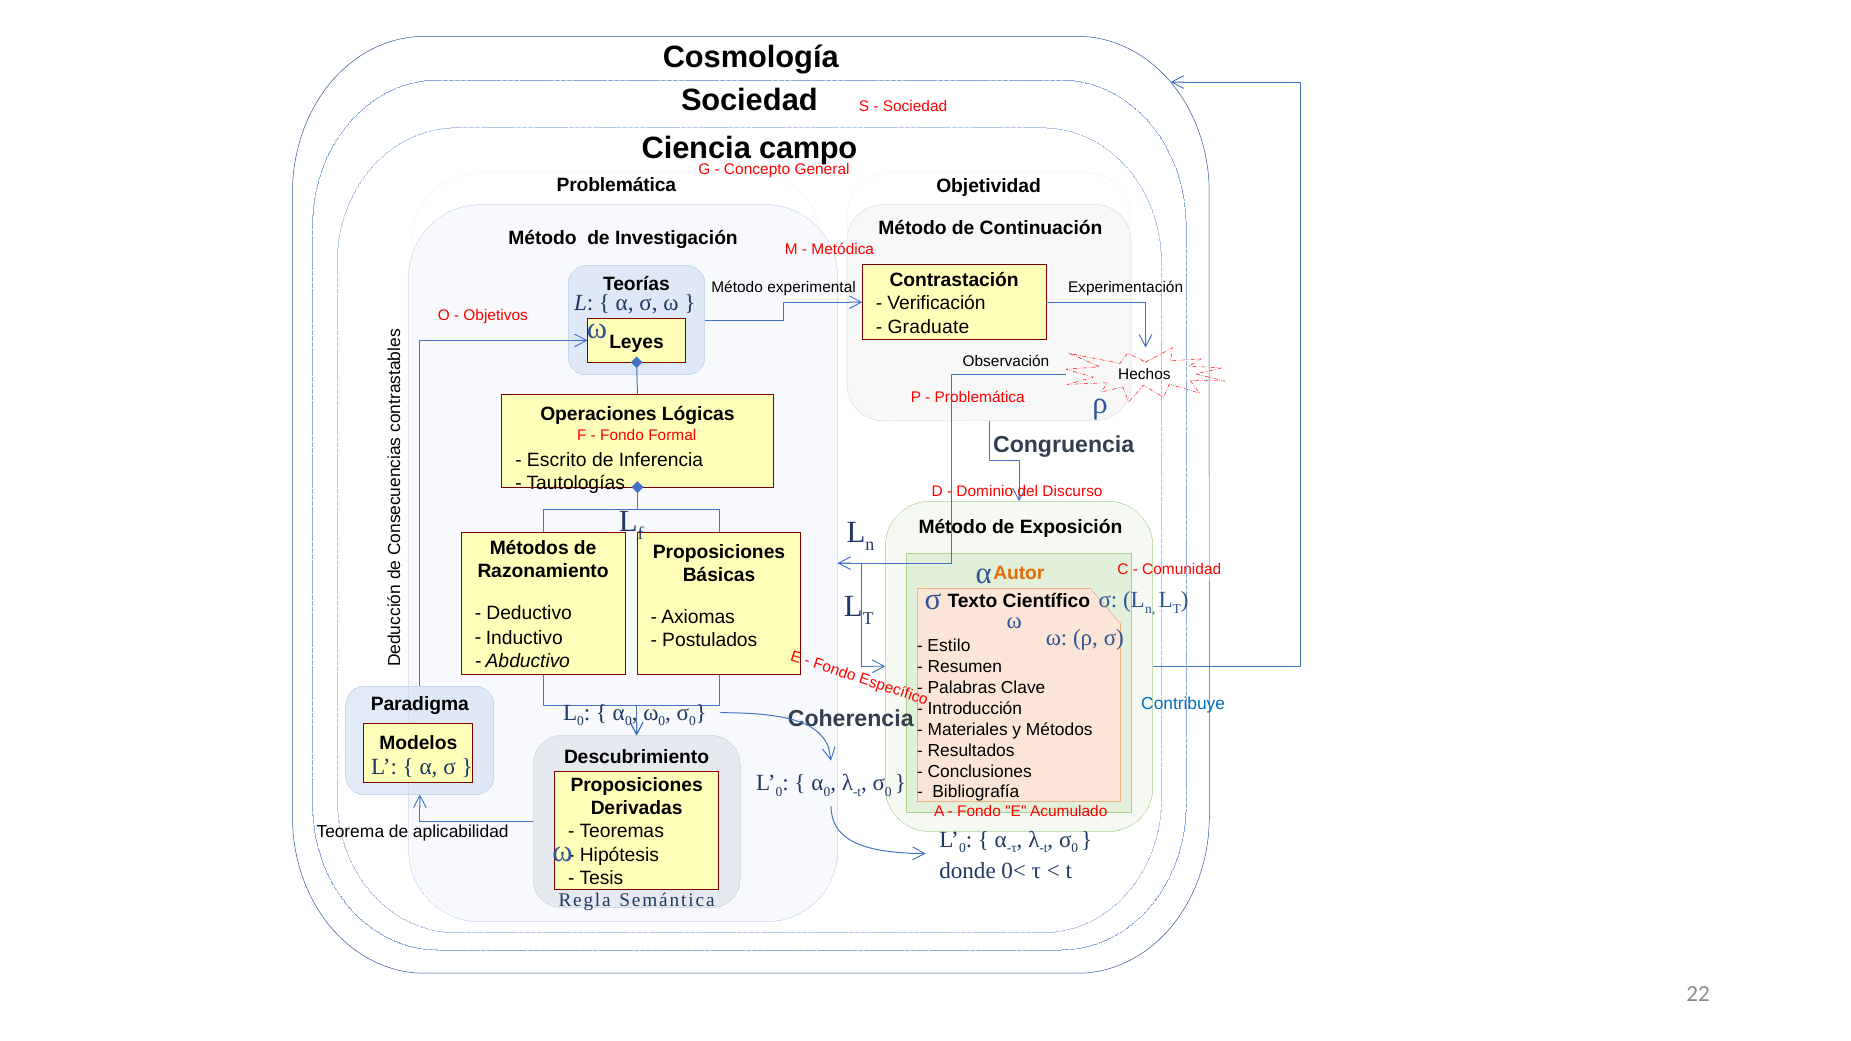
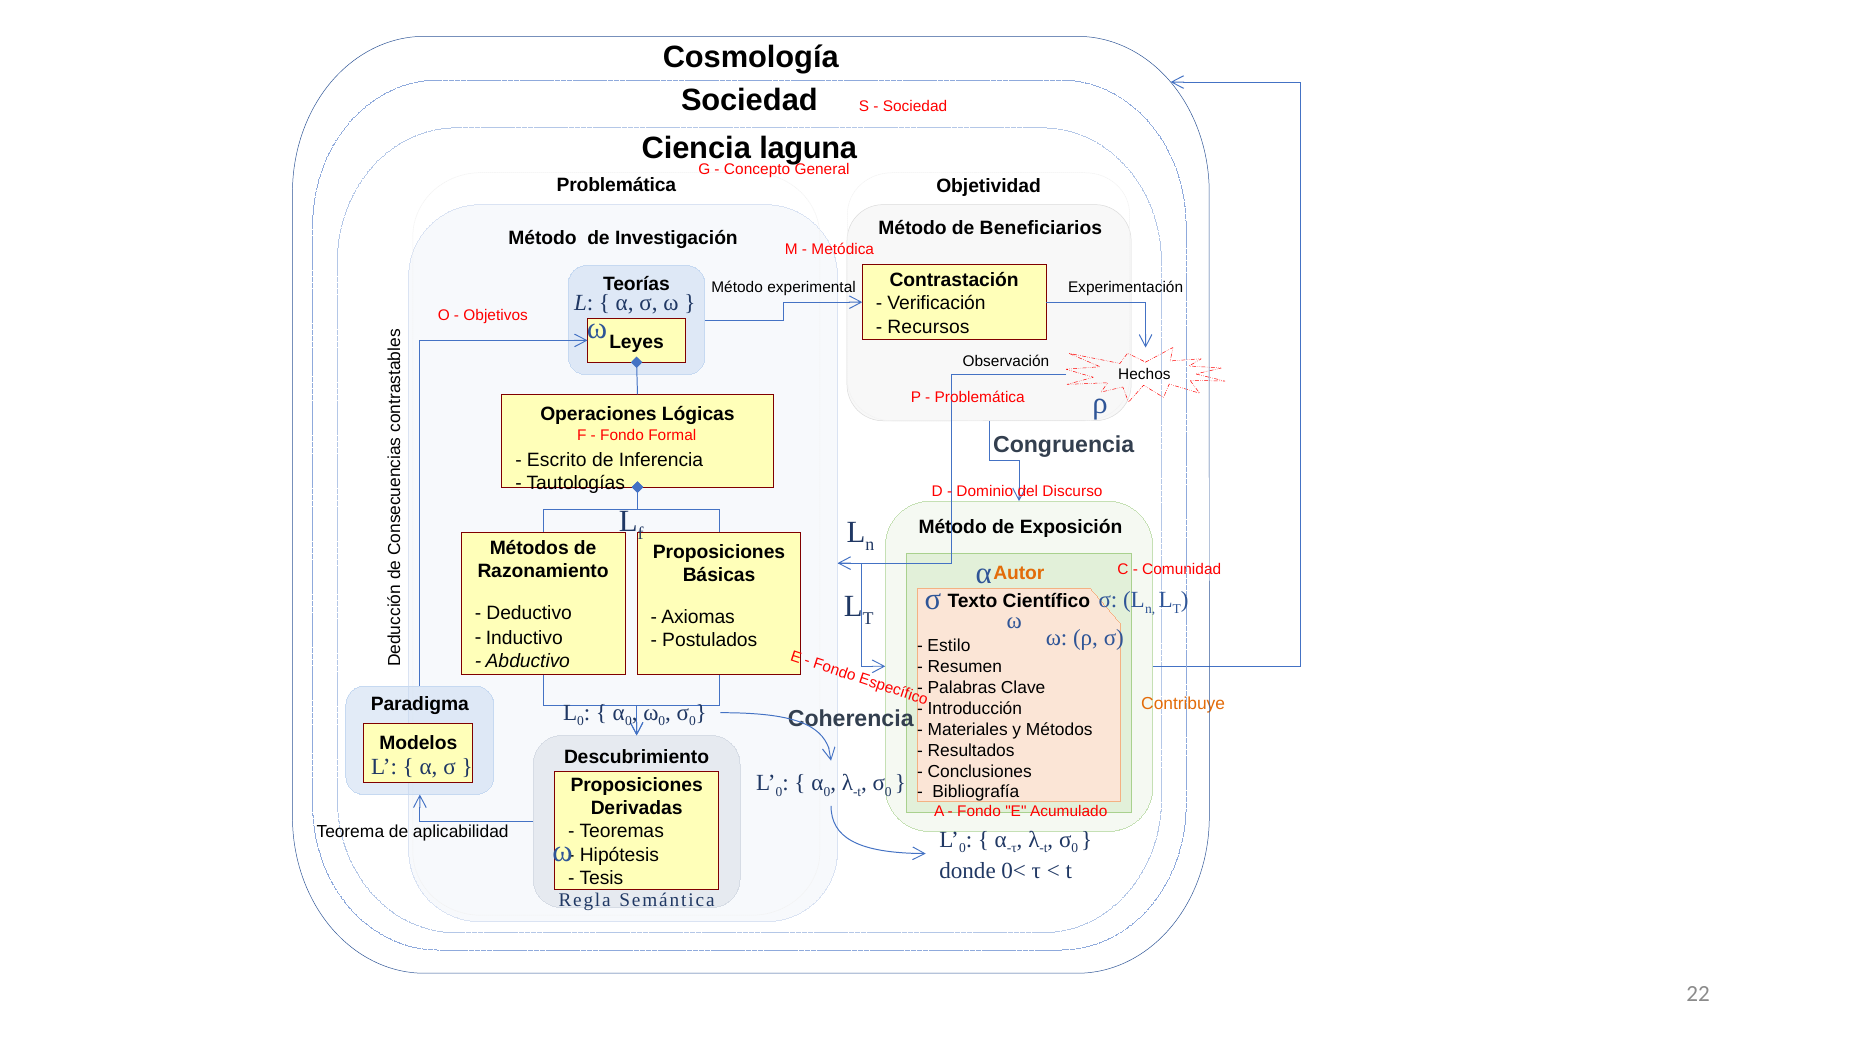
campo: campo -> laguna
Continuación: Continuación -> Beneficiarios
Graduate: Graduate -> Recursos
Contribuye colour: blue -> orange
